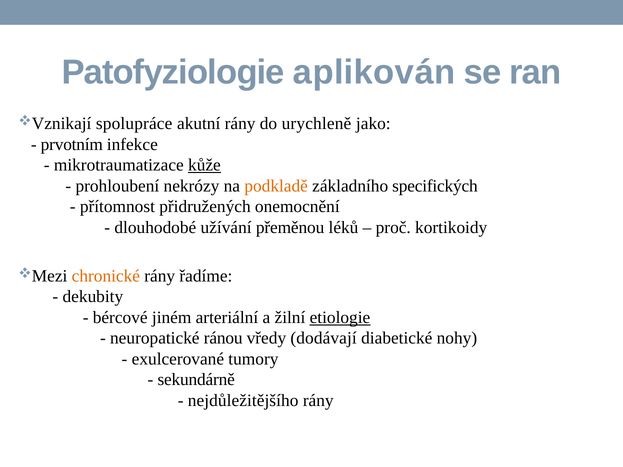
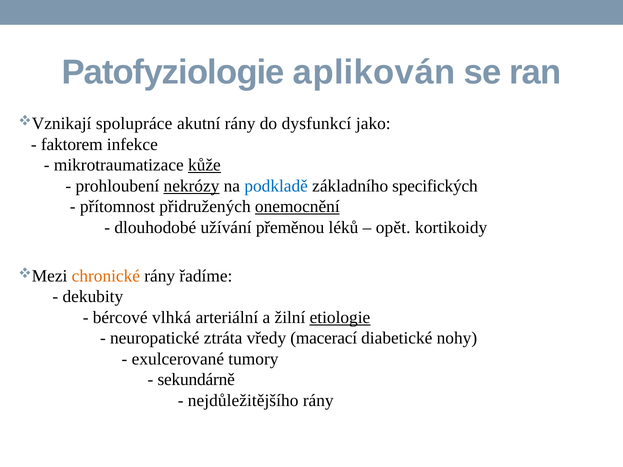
urychleně: urychleně -> dysfunkcí
prvotním: prvotním -> faktorem
nekrózy underline: none -> present
podkladě colour: orange -> blue
onemocnění underline: none -> present
proč: proč -> opět
jiném: jiném -> vlhká
ránou: ránou -> ztráta
dodávají: dodávají -> macerací
